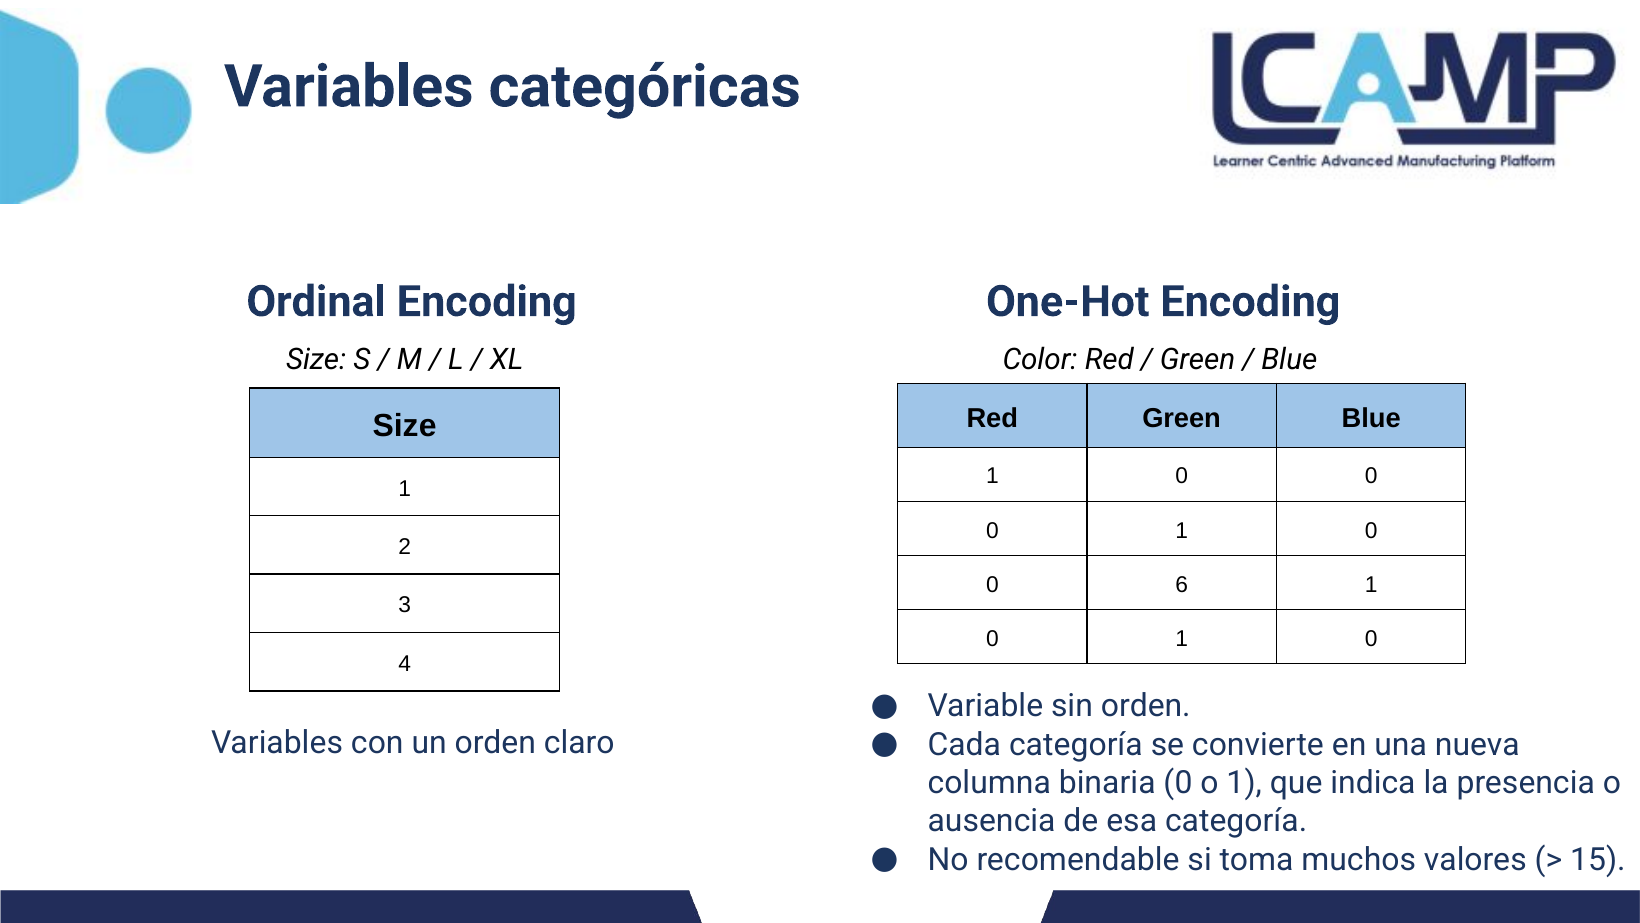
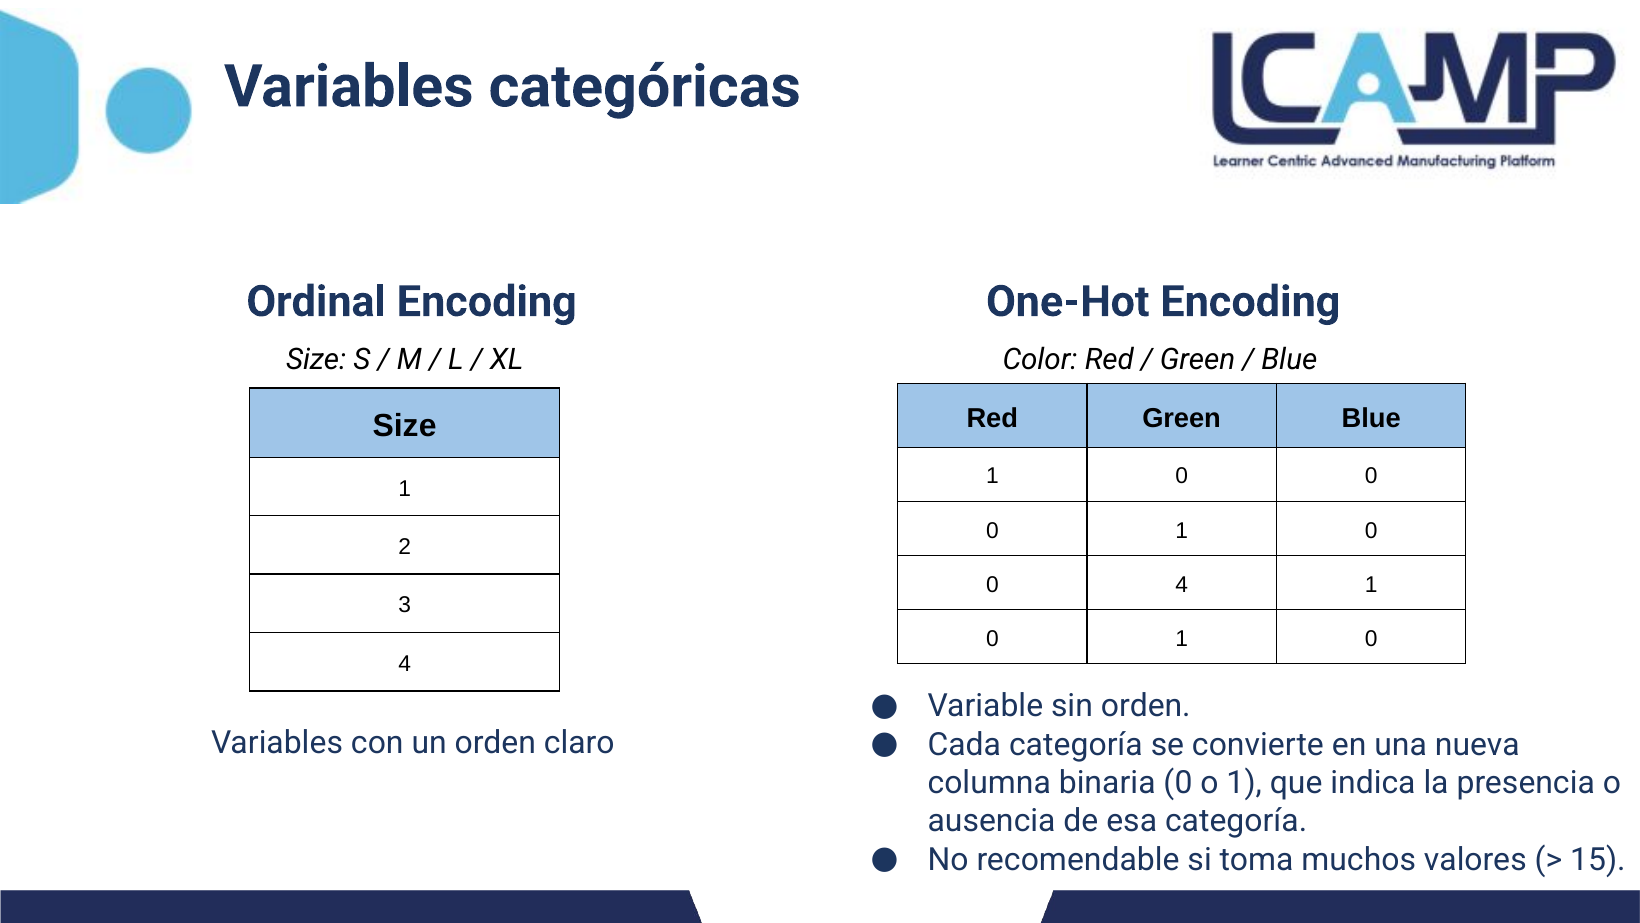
0 6: 6 -> 4
